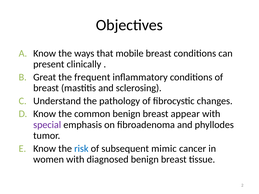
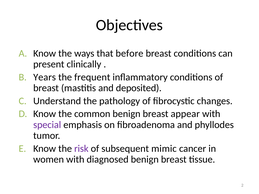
mobile: mobile -> before
Great: Great -> Years
sclerosing: sclerosing -> deposited
risk colour: blue -> purple
